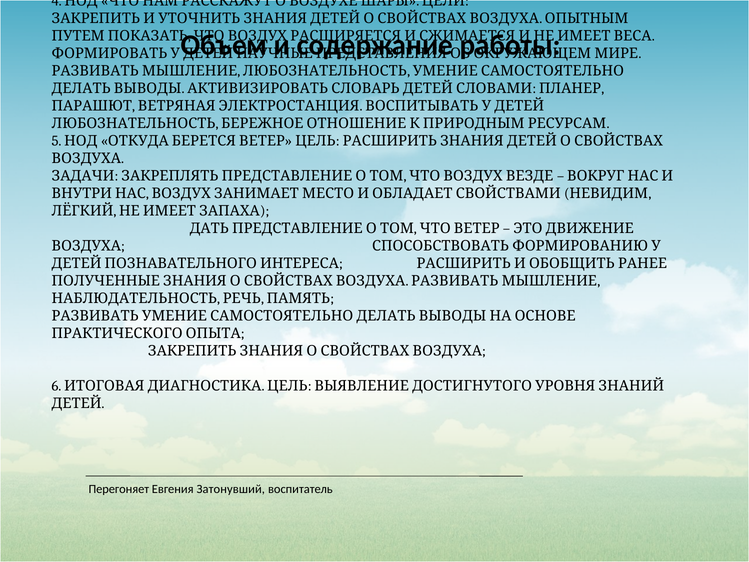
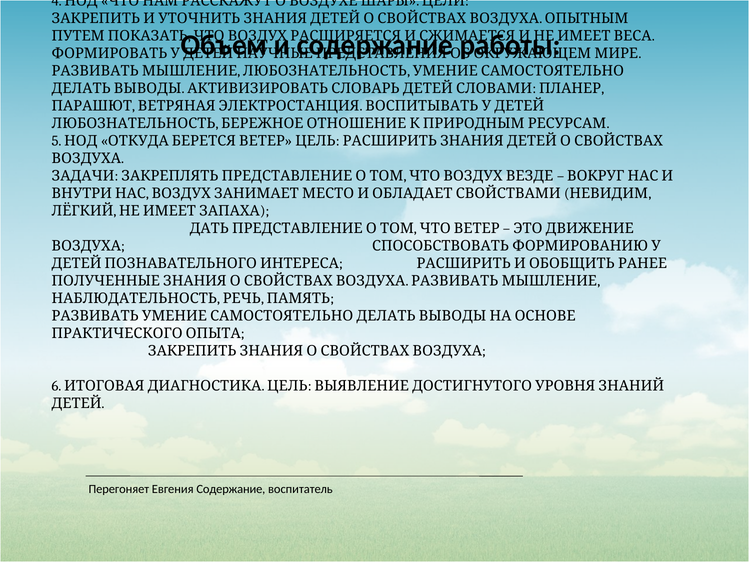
Евгения Затонувший: Затонувший -> Содержание
